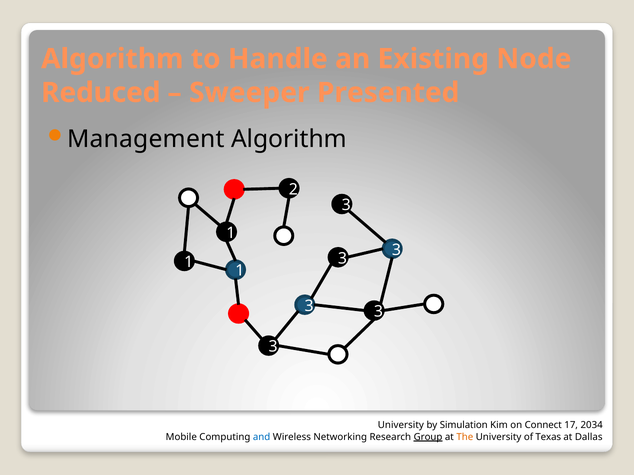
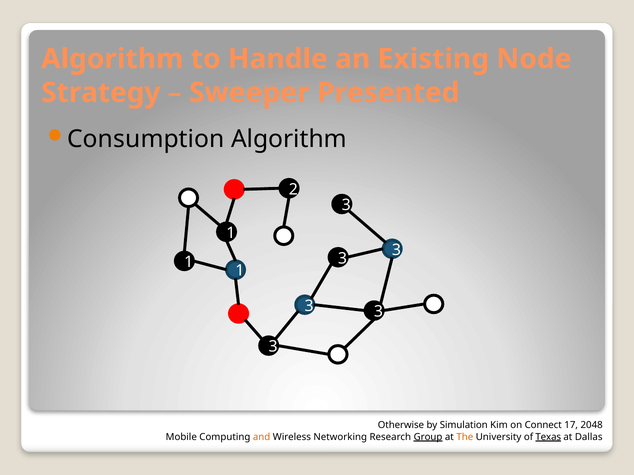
Reduced: Reduced -> Strategy
Management: Management -> Consumption
University at (401, 426): University -> Otherwise
2034: 2034 -> 2048
and colour: blue -> orange
Texas underline: none -> present
